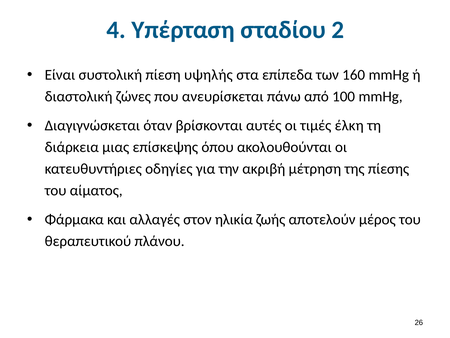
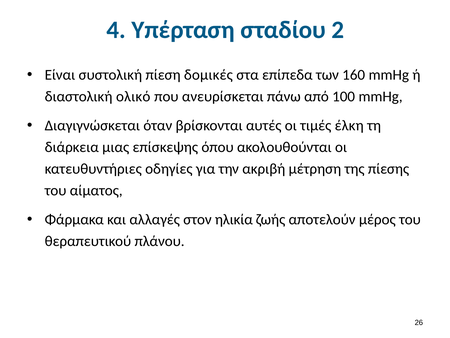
υψηλής: υψηλής -> δομικές
ζώνες: ζώνες -> ολικό
